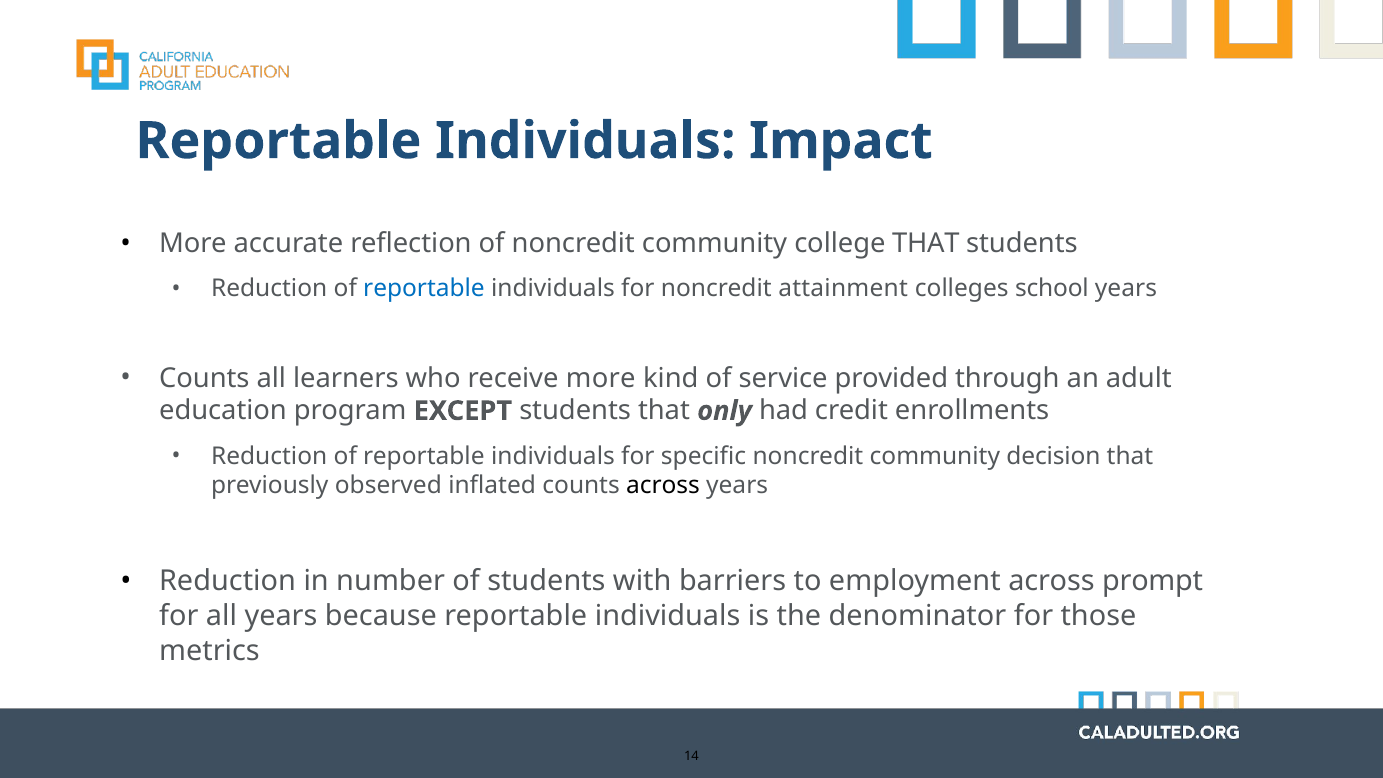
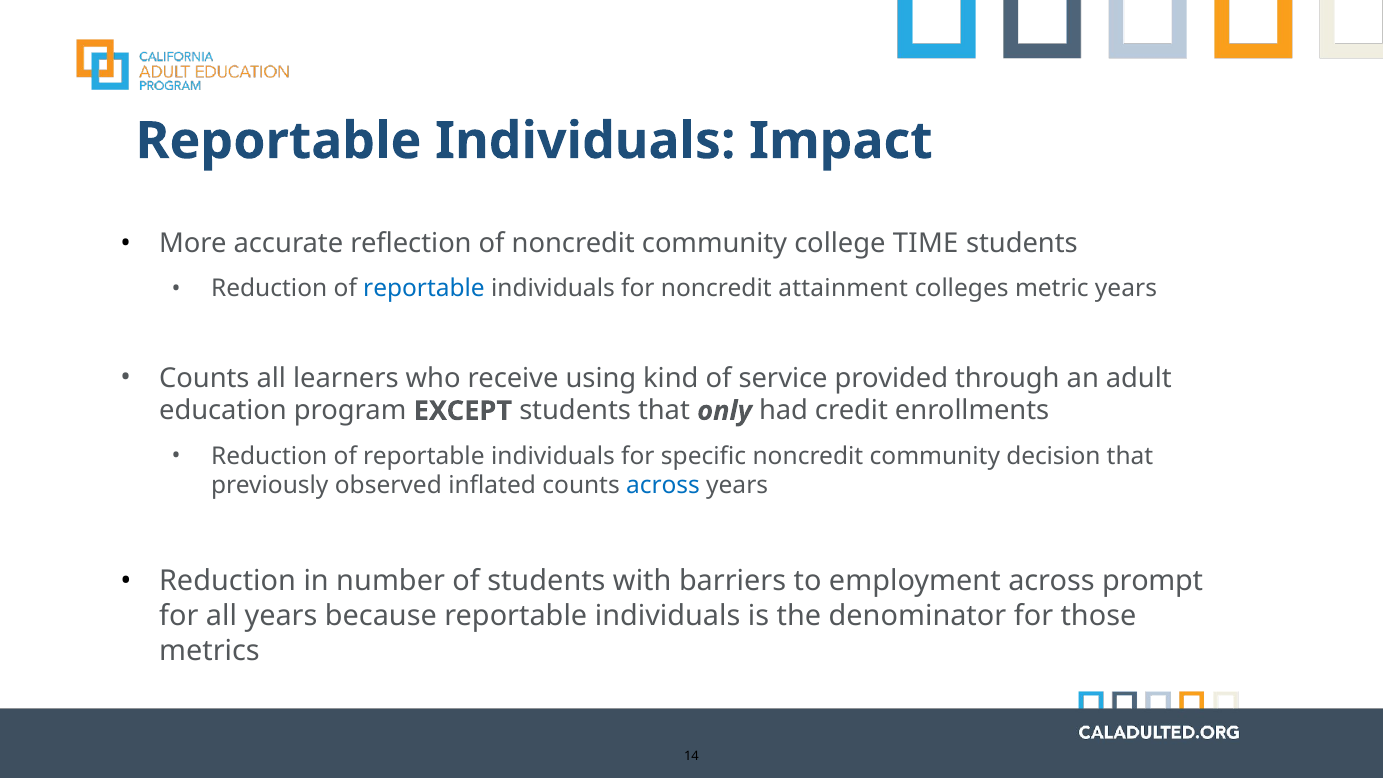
college THAT: THAT -> TIME
school: school -> metric
receive more: more -> using
across at (663, 486) colour: black -> blue
